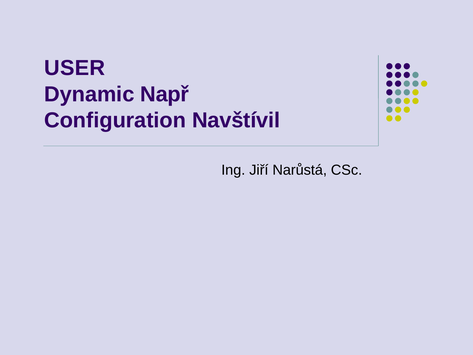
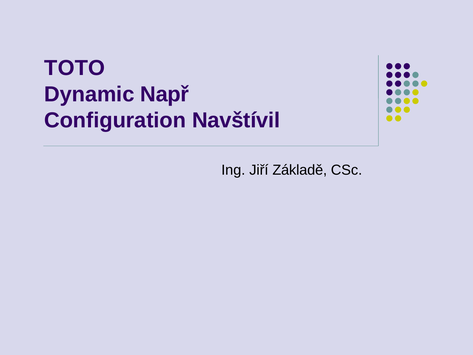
USER: USER -> TOTO
Narůstá: Narůstá -> Základě
